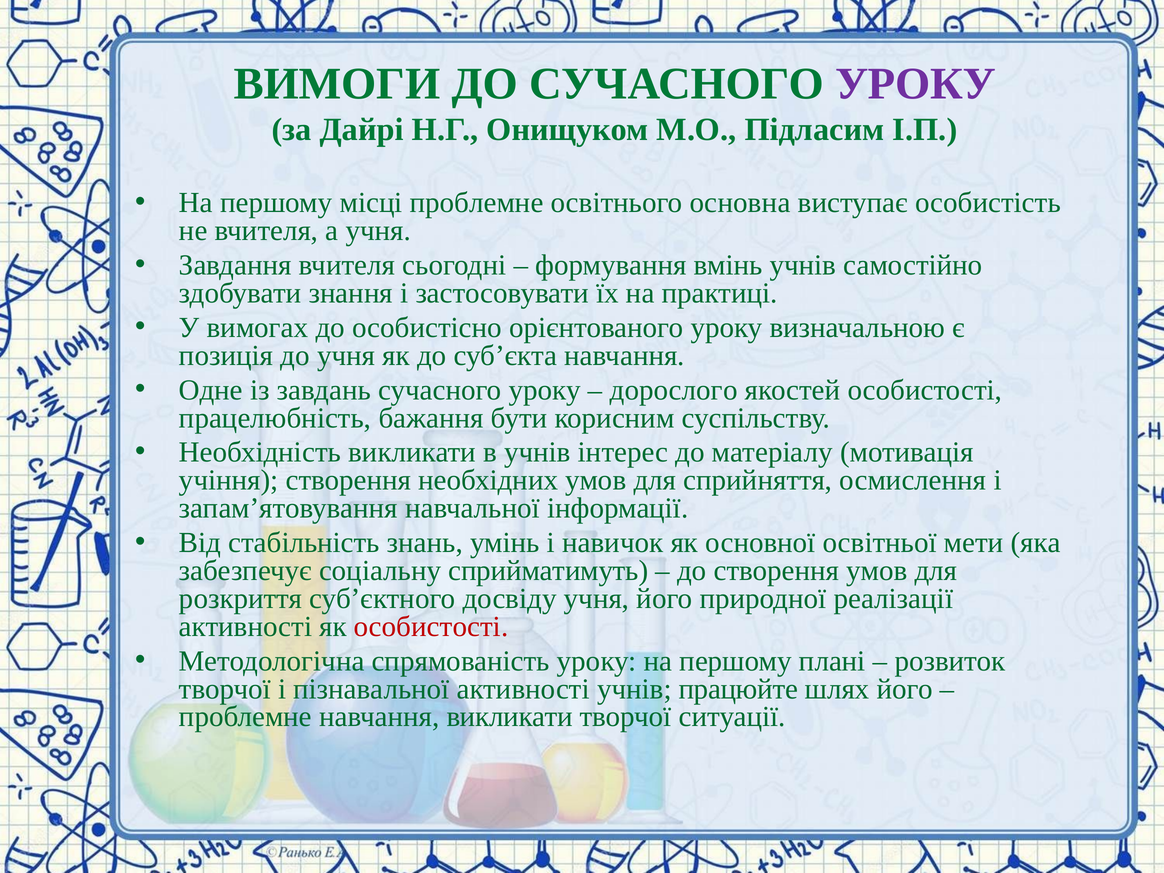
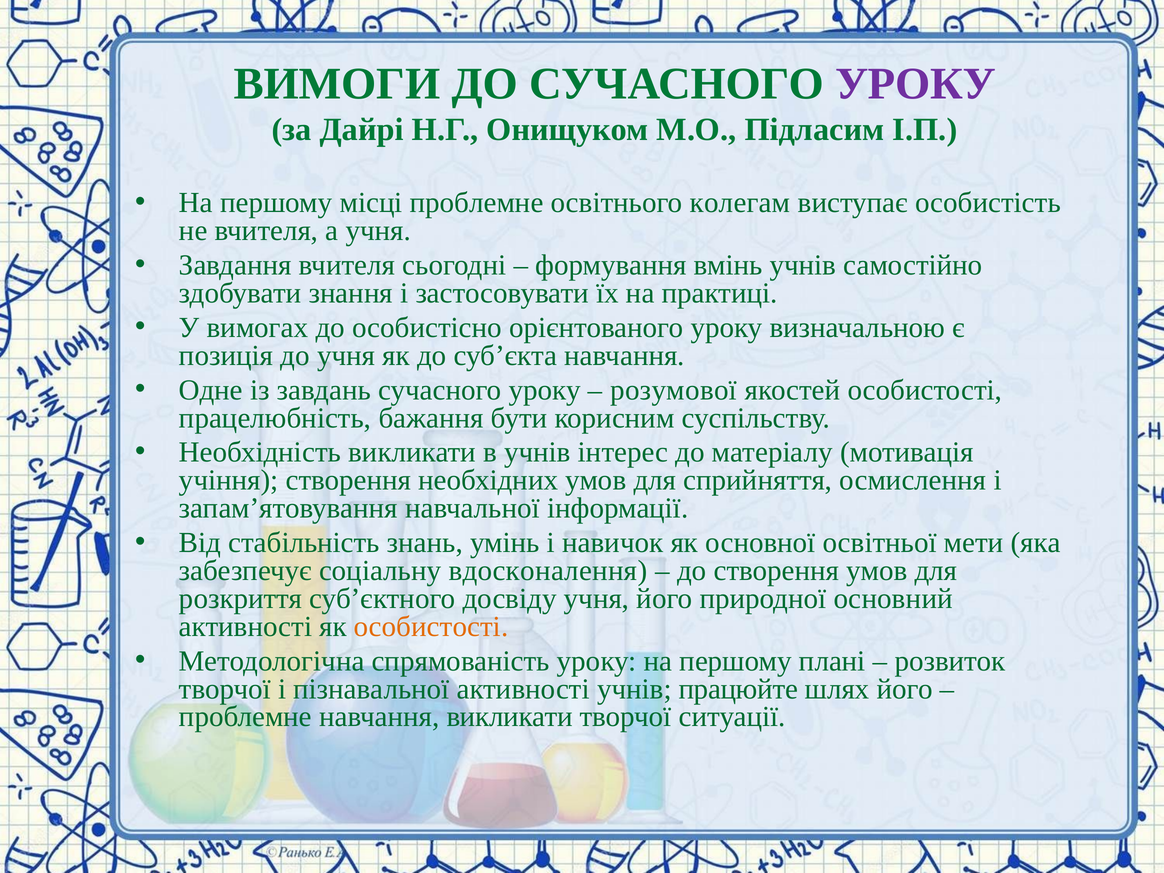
основна: основна -> колегам
дорослого: дорослого -> розумової
сприйматимуть: сприйматимуть -> вдосконалення
реалізації: реалізації -> основний
особистості at (431, 627) colour: red -> orange
